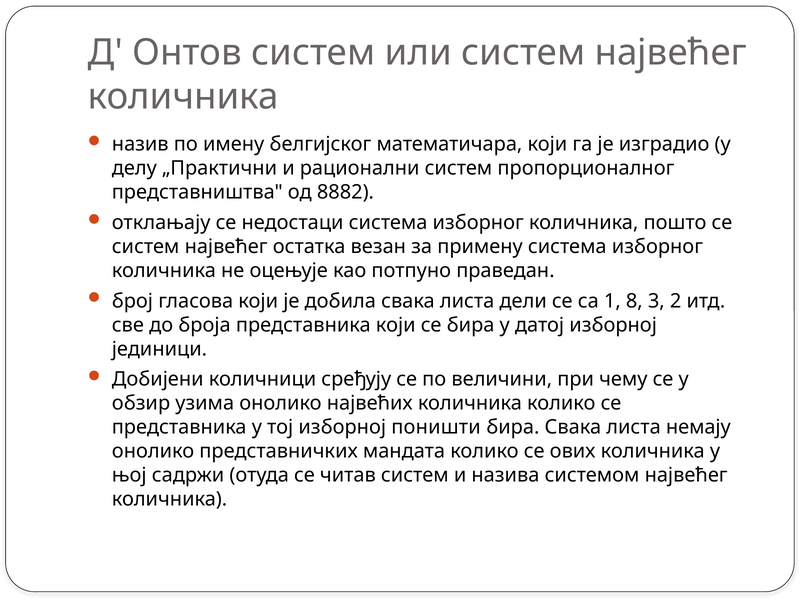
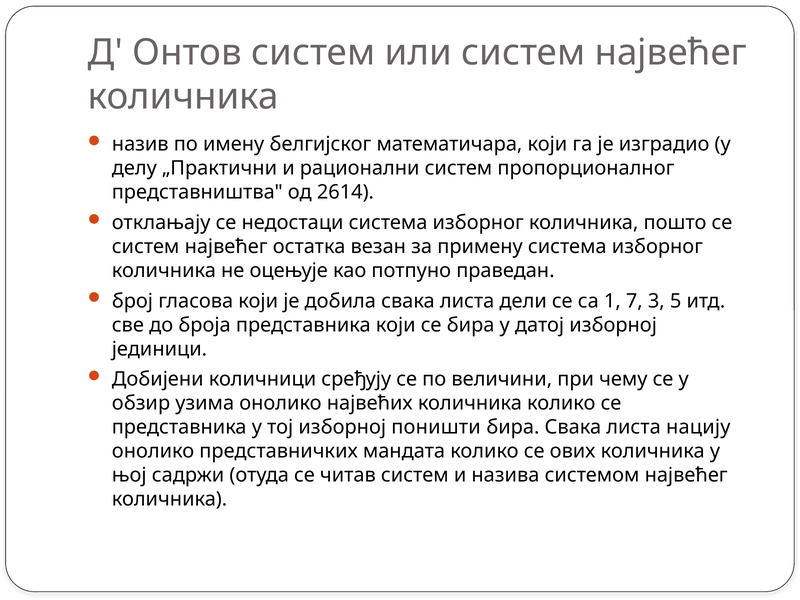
8882: 8882 -> 2614
8: 8 -> 7
2: 2 -> 5
немају: немају -> нацију
